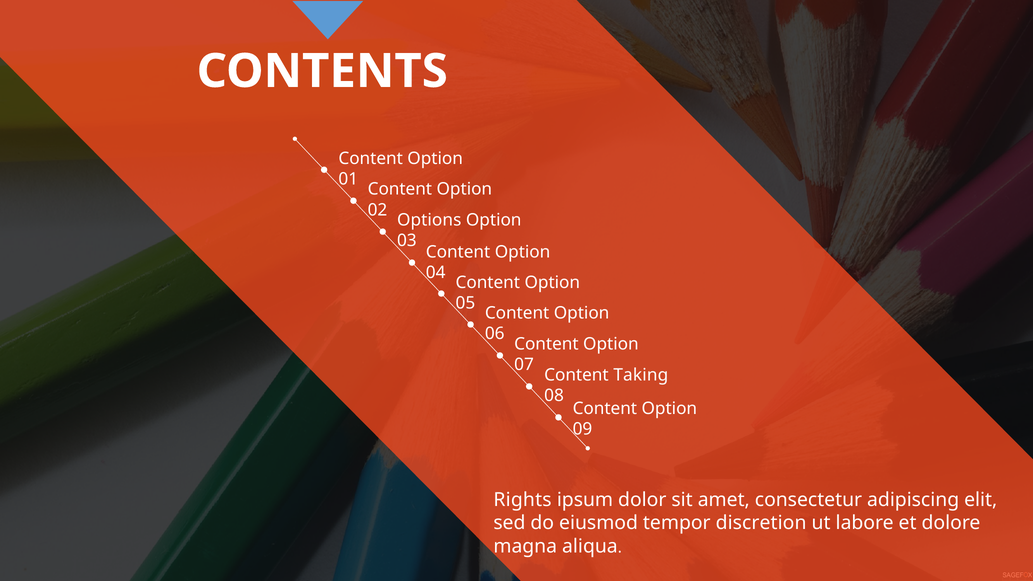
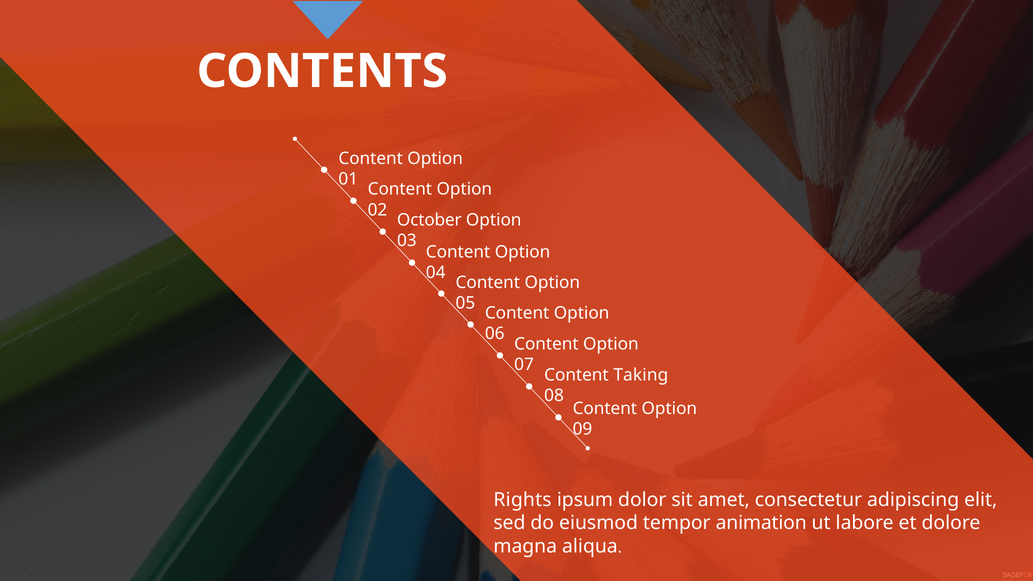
Options: Options -> October
discretion: discretion -> animation
